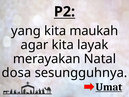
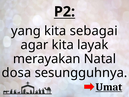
maukah: maukah -> sebagai
